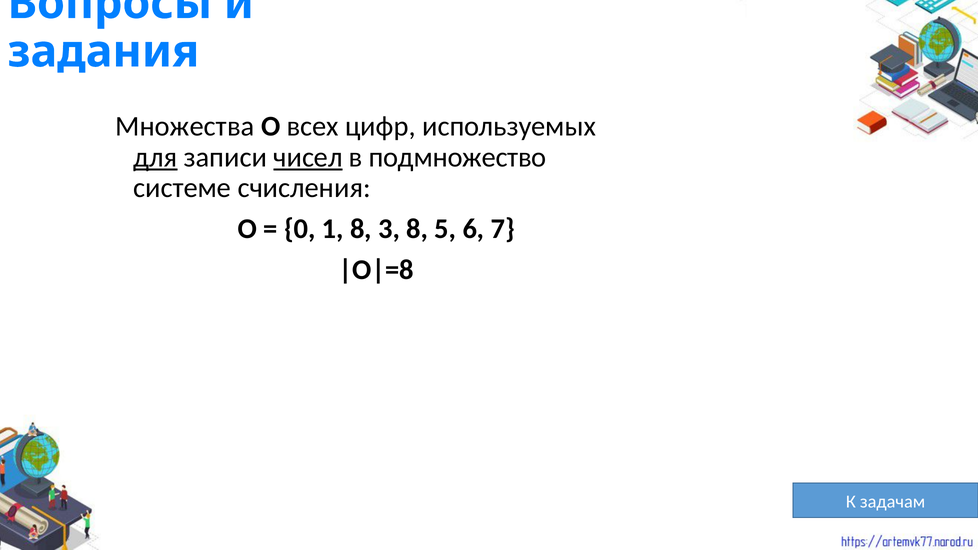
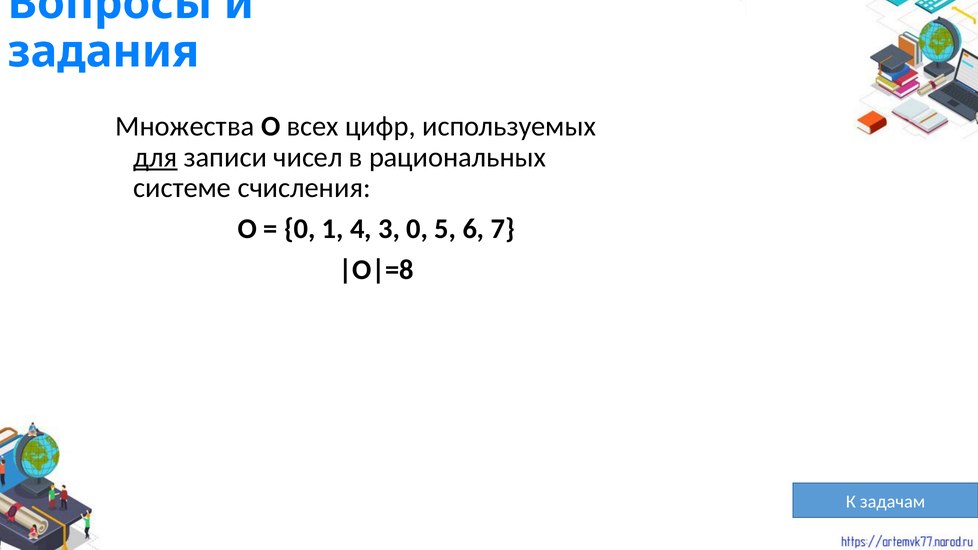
чисел underline: present -> none
подмножество: подмножество -> рациональных
1 8: 8 -> 4
3 8: 8 -> 0
